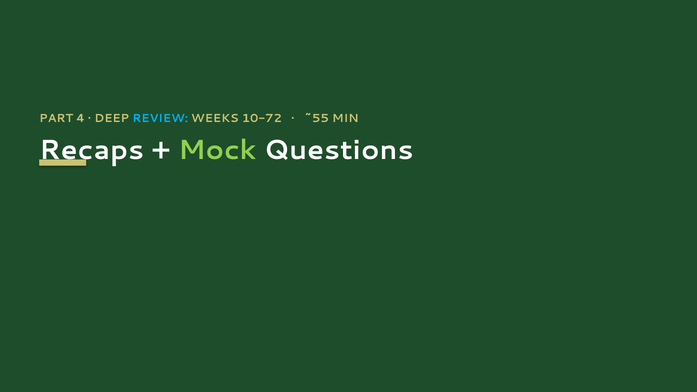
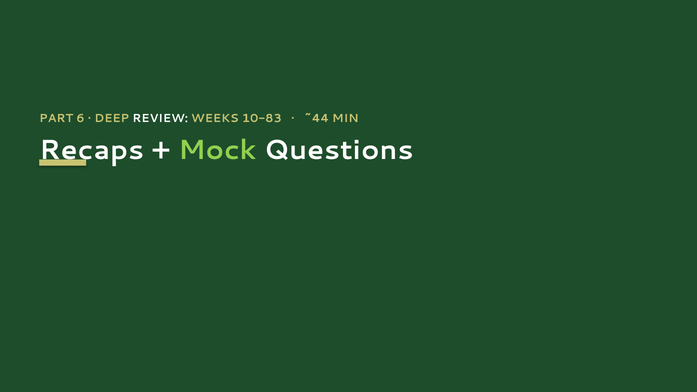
4: 4 -> 6
REVIEW colour: light blue -> white
10-72: 10-72 -> 10-83
~55: ~55 -> ~44
